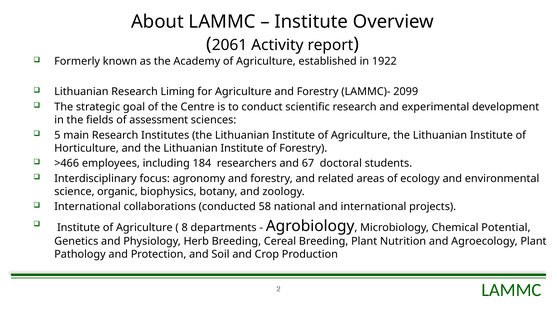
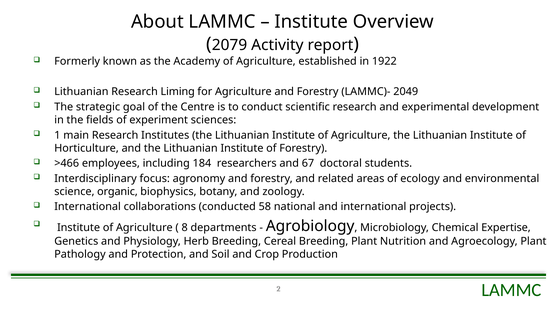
2061: 2061 -> 2079
2099: 2099 -> 2049
assessment: assessment -> experiment
5: 5 -> 1
Potential: Potential -> Expertise
